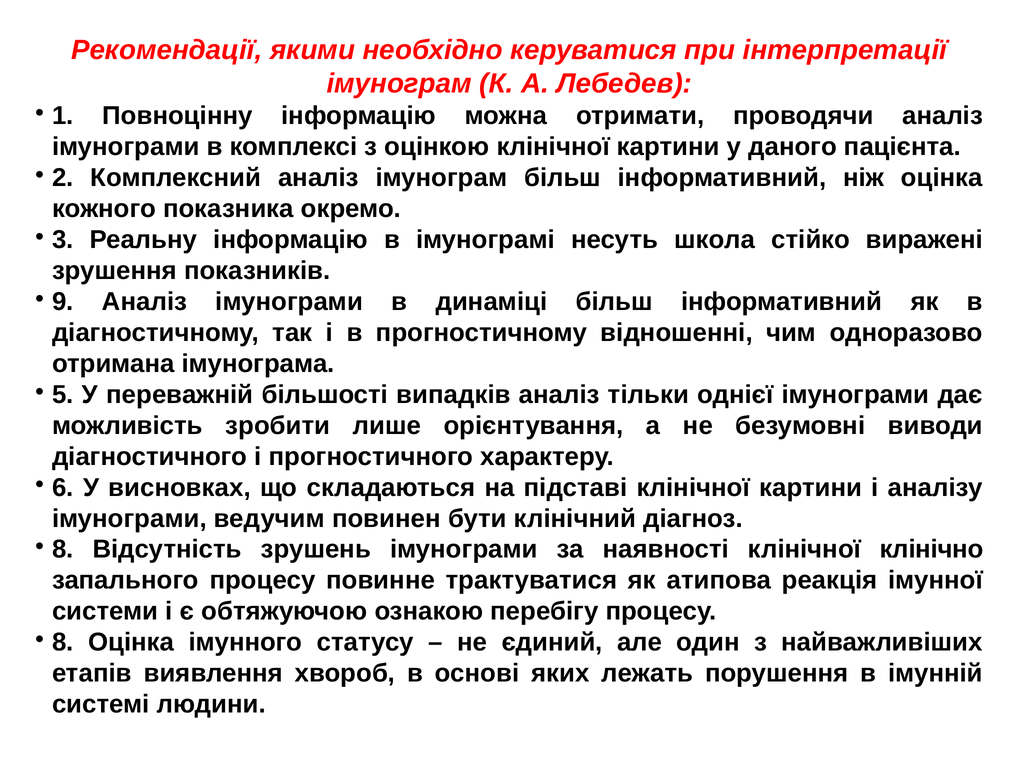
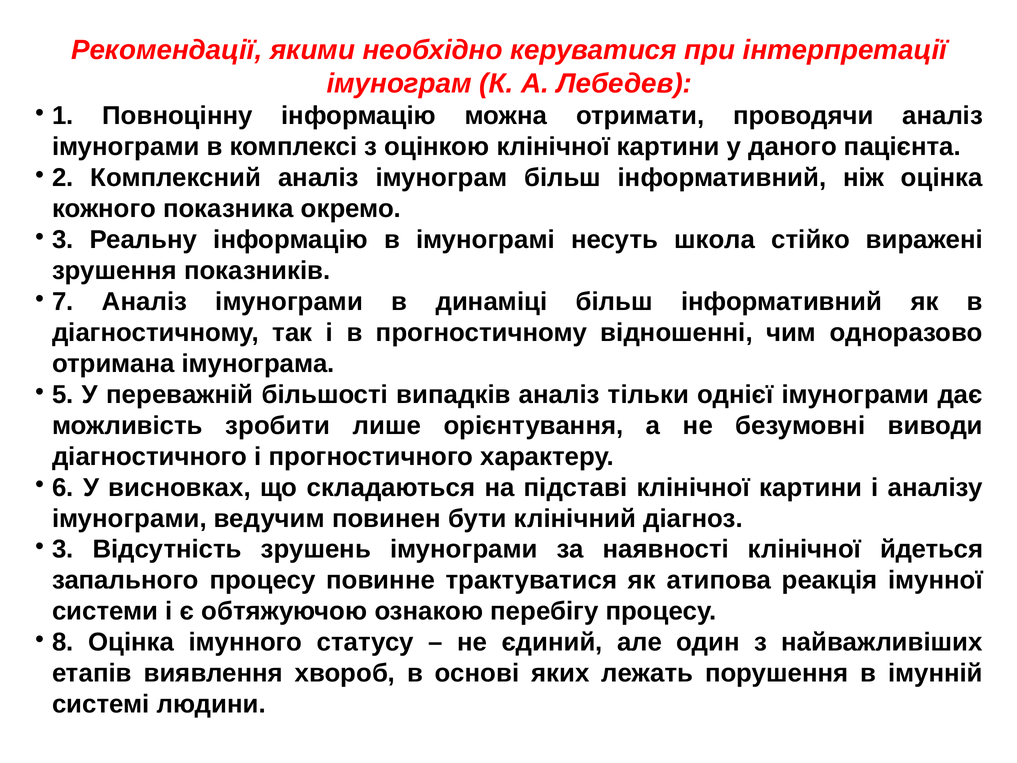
9: 9 -> 7
8 at (63, 549): 8 -> 3
клінічно: клінічно -> йдеться
